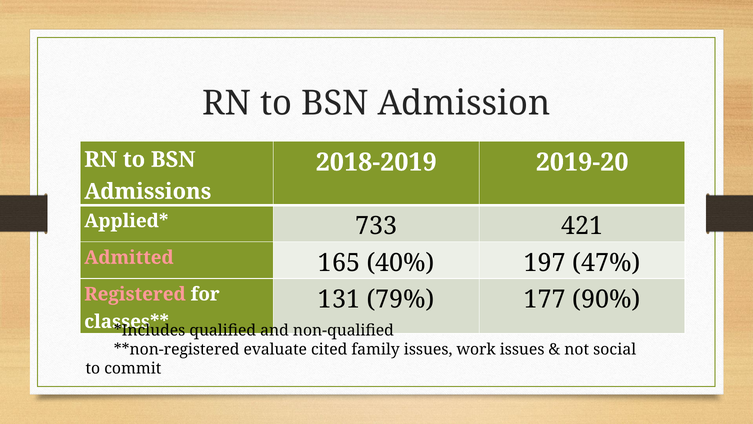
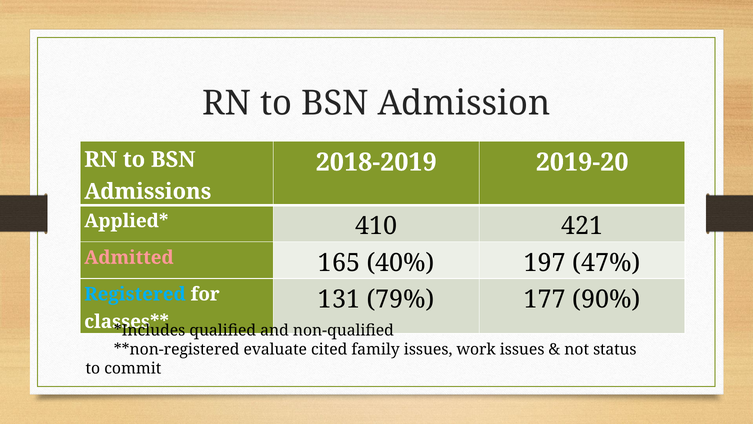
733: 733 -> 410
Registered colour: pink -> light blue
social: social -> status
